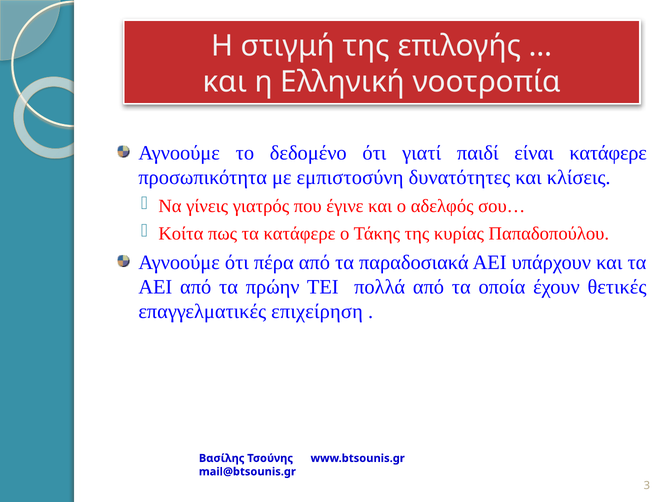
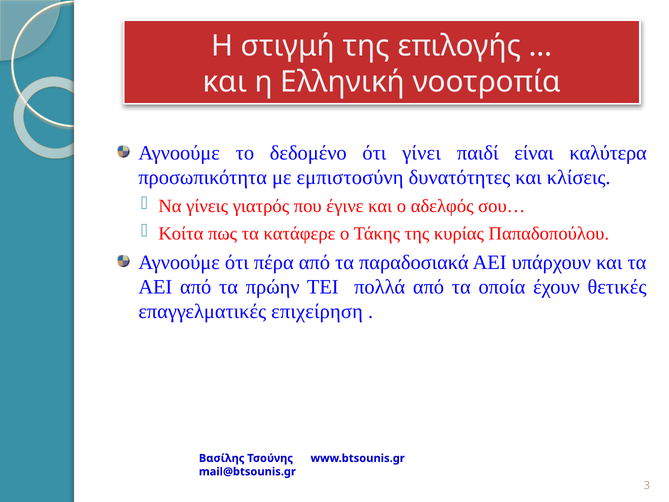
γιατί: γιατί -> γίνει
είναι κατάφερε: κατάφερε -> καλύτερα
